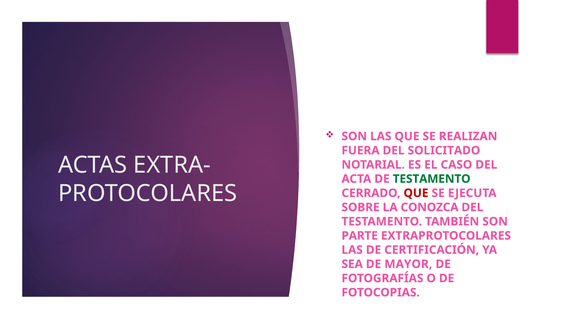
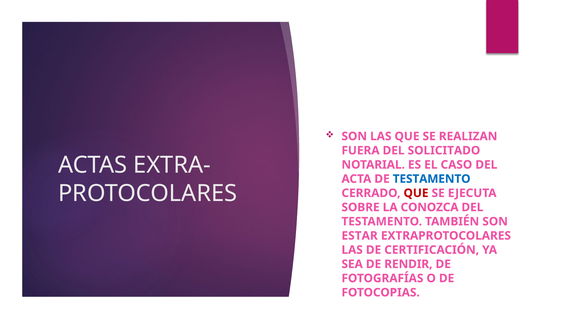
TESTAMENTO at (432, 179) colour: green -> blue
PARTE: PARTE -> ESTAR
MAYOR: MAYOR -> RENDIR
